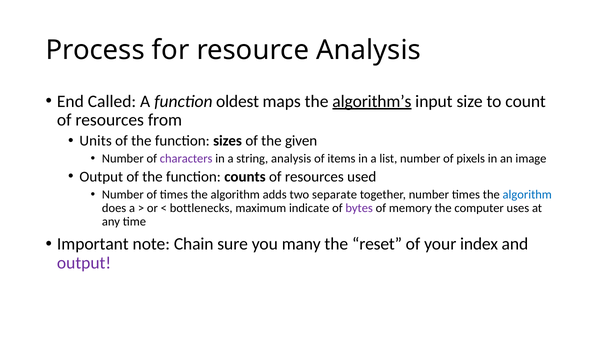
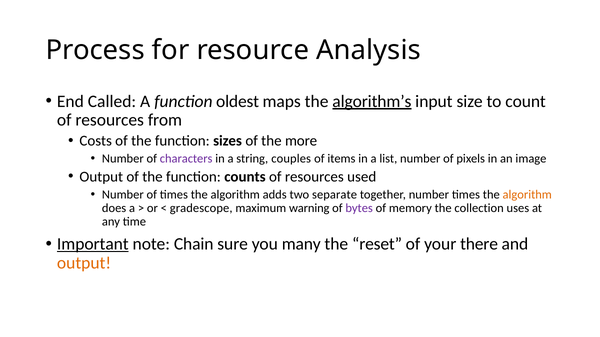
Units: Units -> Costs
given: given -> more
string analysis: analysis -> couples
algorithm at (527, 195) colour: blue -> orange
bottlenecks: bottlenecks -> gradescope
indicate: indicate -> warning
computer: computer -> collection
Important underline: none -> present
index: index -> there
output at (84, 263) colour: purple -> orange
